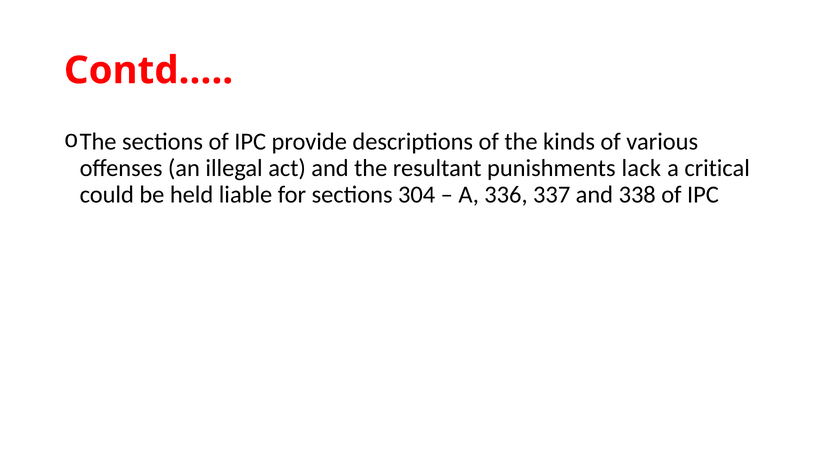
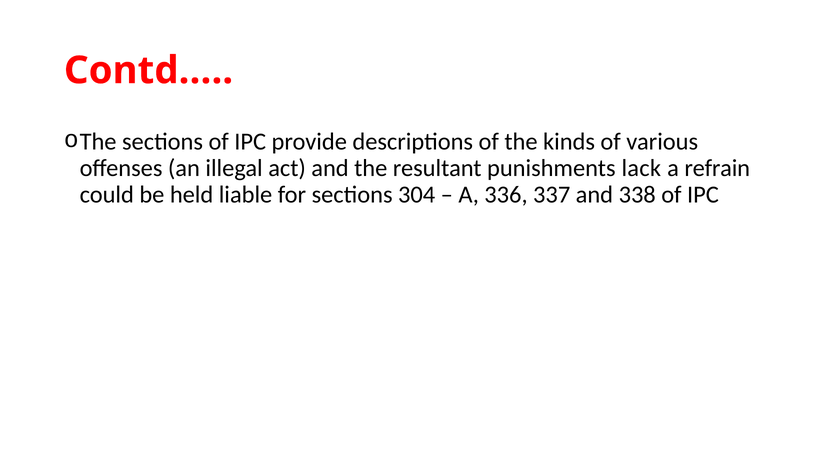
critical: critical -> refrain
